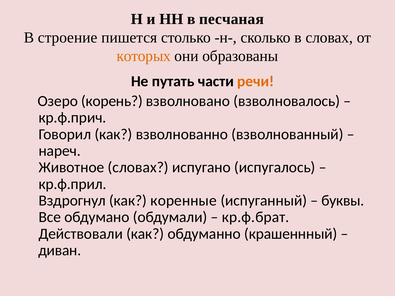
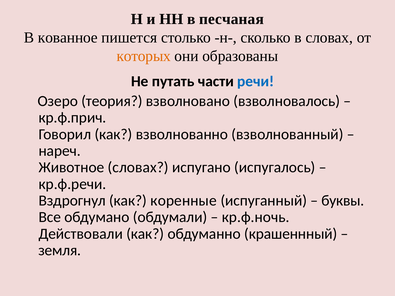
строение: строение -> кованное
речи colour: orange -> blue
корень: корень -> теория
кр.ф.прил: кр.ф.прил -> кр.ф.речи
кр.ф.брат: кр.ф.брат -> кр.ф.ночь
диван: диван -> земля
